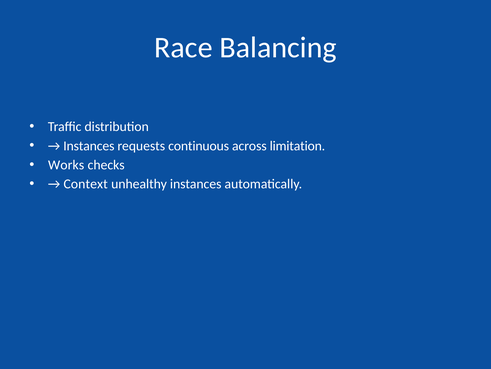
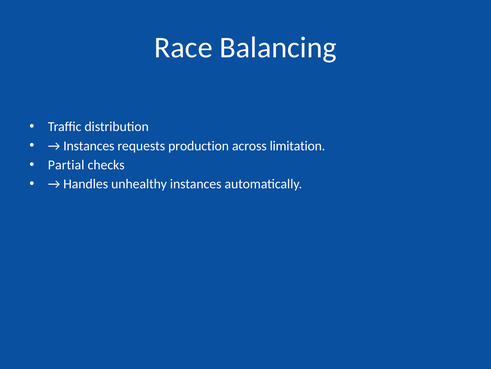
continuous: continuous -> production
Works: Works -> Partial
Context: Context -> Handles
